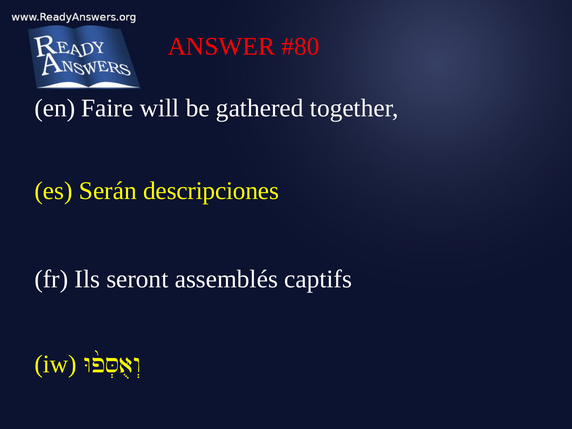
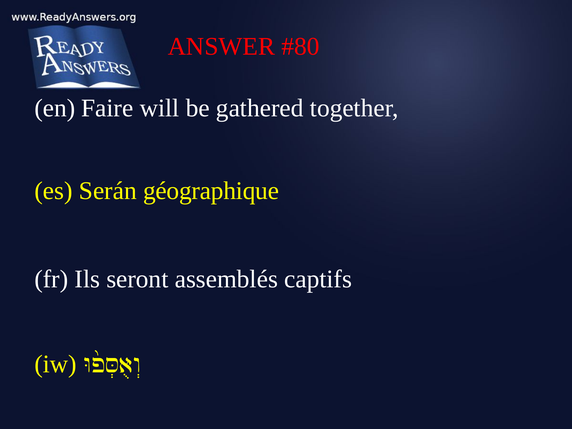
descripciones: descripciones -> géographique
